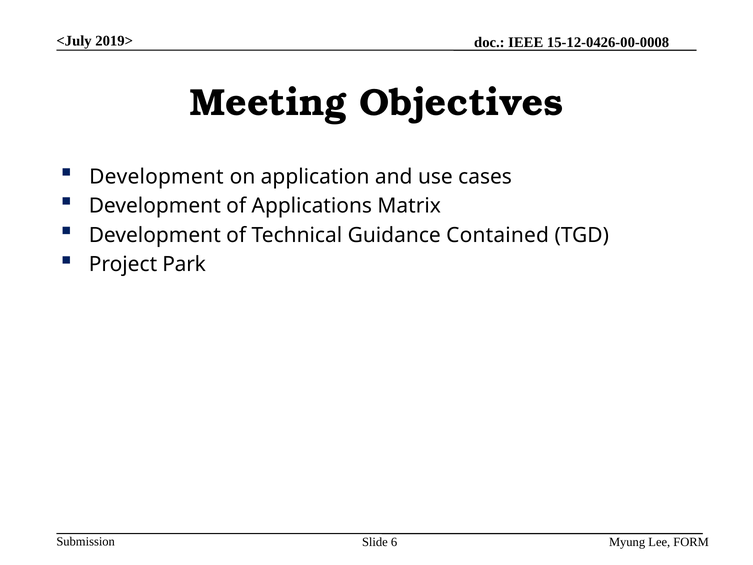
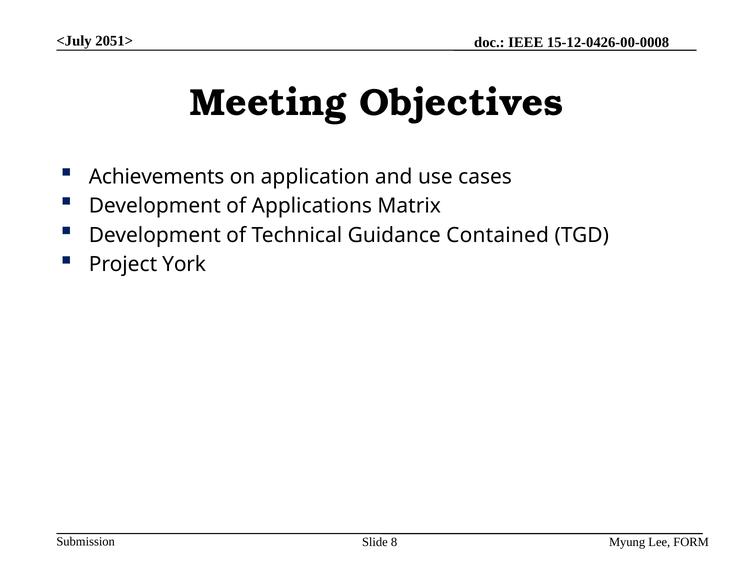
2019>: 2019> -> 2051>
Development at (156, 177): Development -> Achievements
Park: Park -> York
6: 6 -> 8
